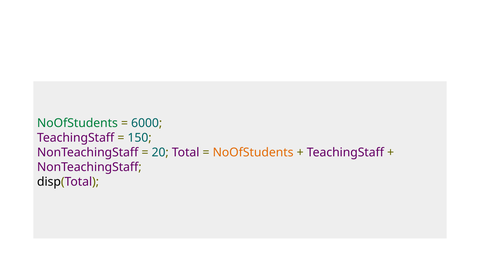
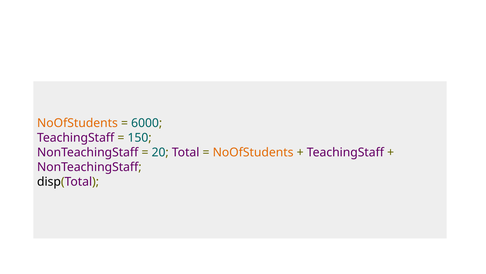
NoOfStudents at (77, 123) colour: green -> orange
